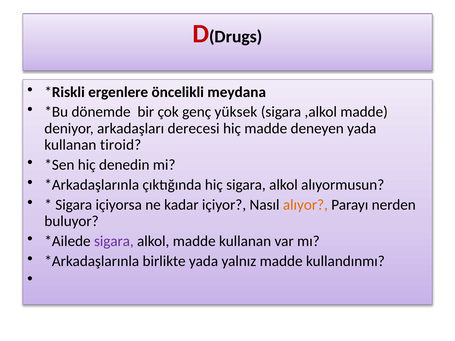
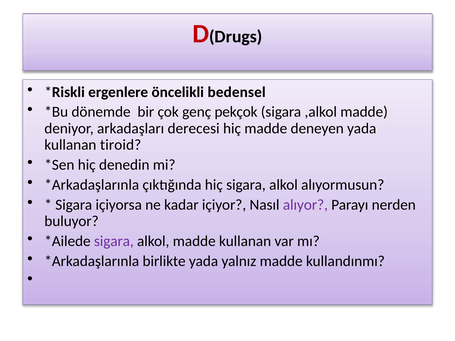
meydana: meydana -> bedensel
yüksek: yüksek -> pekçok
alıyor colour: orange -> purple
